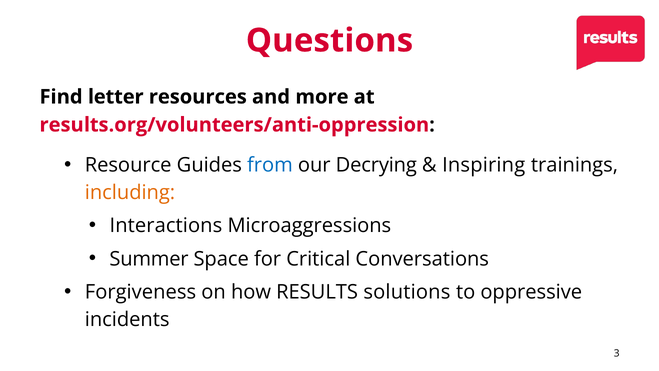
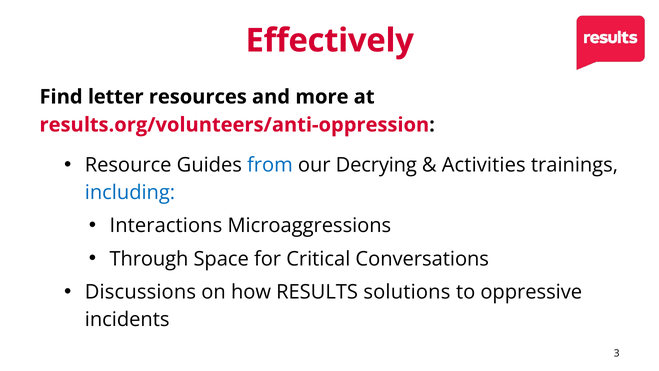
Questions: Questions -> Effectively
Inspiring: Inspiring -> Activities
including colour: orange -> blue
Summer: Summer -> Through
Forgiveness: Forgiveness -> Discussions
